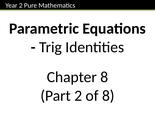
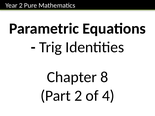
of 8: 8 -> 4
